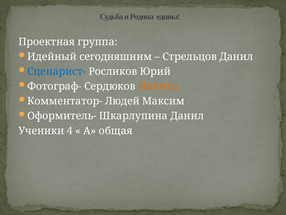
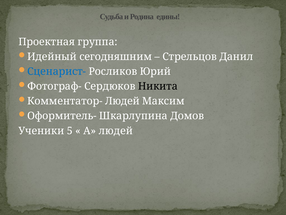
Никита colour: orange -> black
Шкарлупина Данил: Данил -> Домов
4: 4 -> 5
А общая: общая -> людей
